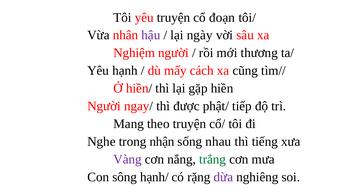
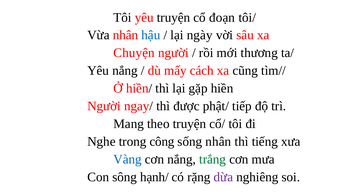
hậu colour: purple -> blue
Nghiệm: Nghiệm -> Chuyện
Yêu hạnh: hạnh -> nắng
nhận: nhận -> công
sống nhau: nhau -> nhân
Vàng colour: purple -> blue
